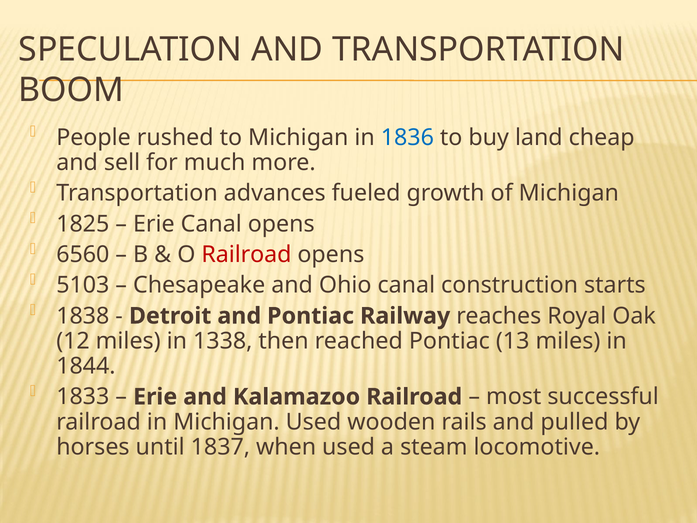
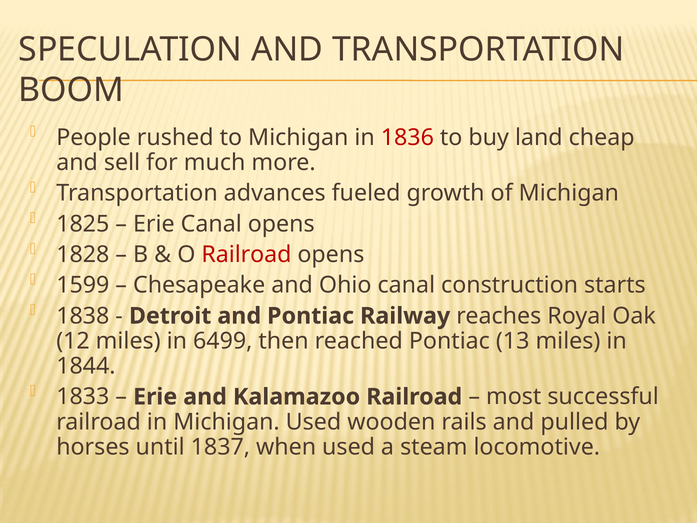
1836 colour: blue -> red
6560: 6560 -> 1828
5103: 5103 -> 1599
1338: 1338 -> 6499
